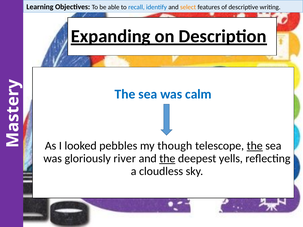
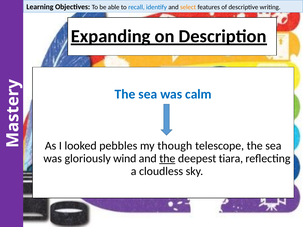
the at (255, 146) underline: present -> none
river: river -> wind
yells: yells -> tiara
